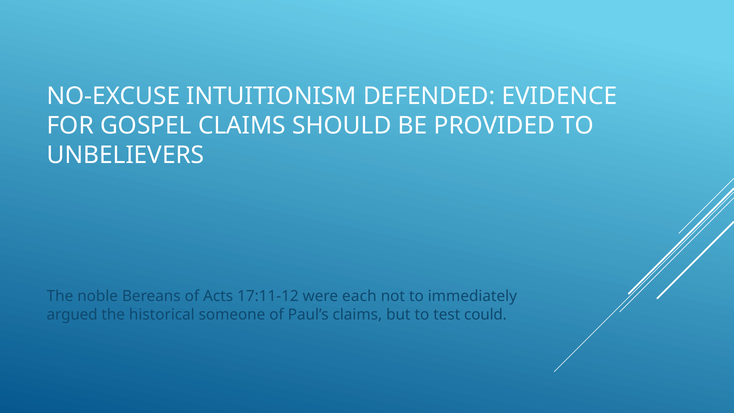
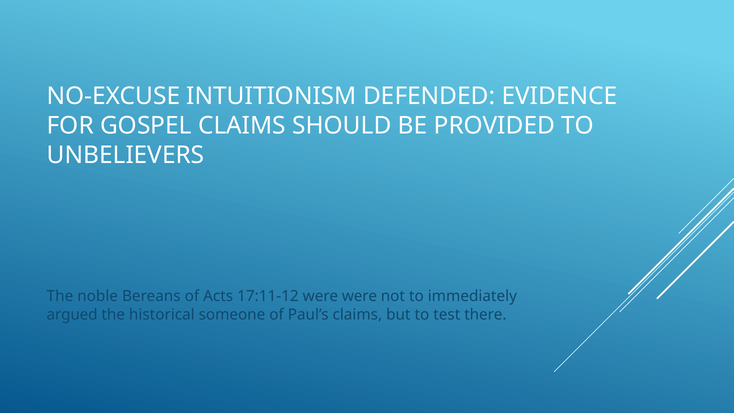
were each: each -> were
could: could -> there
